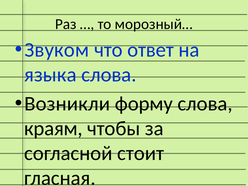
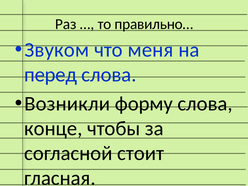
морозный…: морозный… -> правильно…
ответ: ответ -> меня
языка: языка -> перед
краям: краям -> конце
